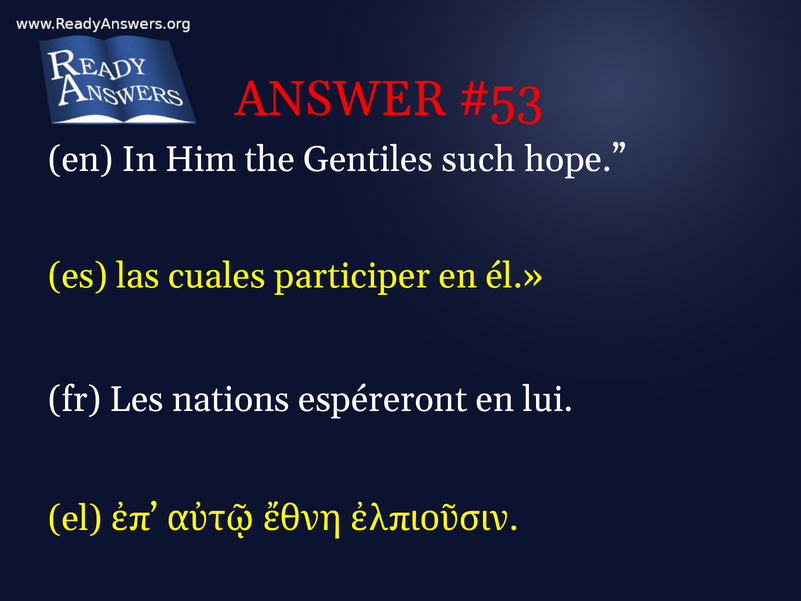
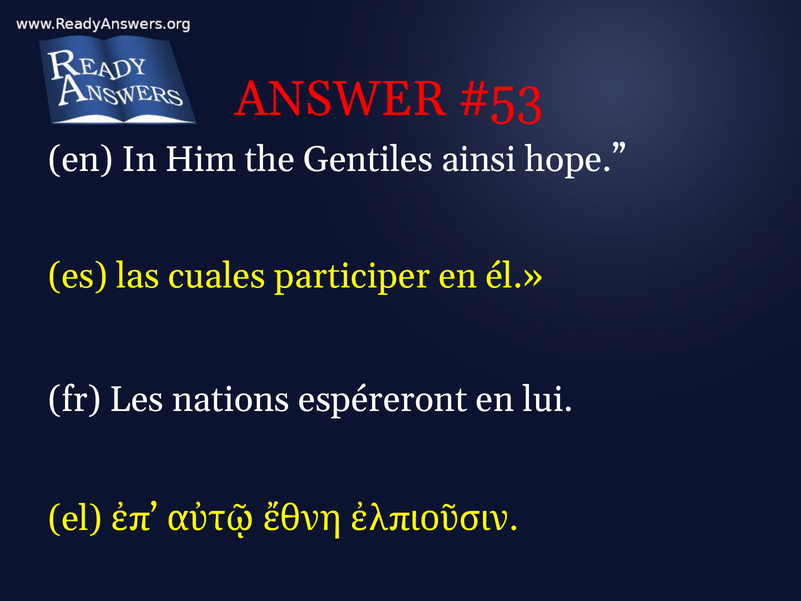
such: such -> ainsi
